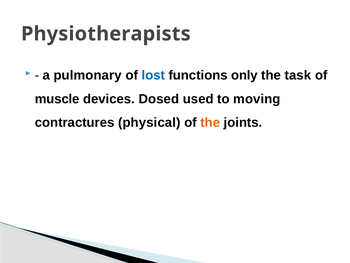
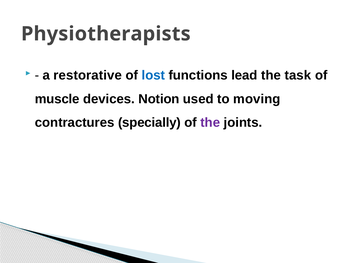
pulmonary: pulmonary -> restorative
only: only -> lead
Dosed: Dosed -> Notion
physical: physical -> specially
the at (210, 122) colour: orange -> purple
